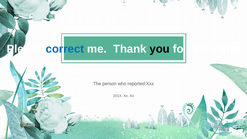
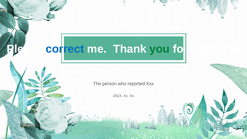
you colour: black -> green
